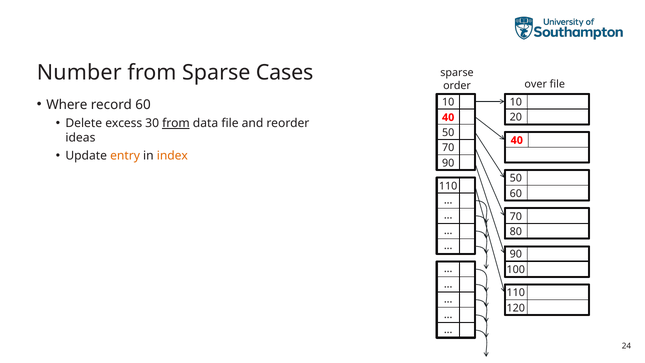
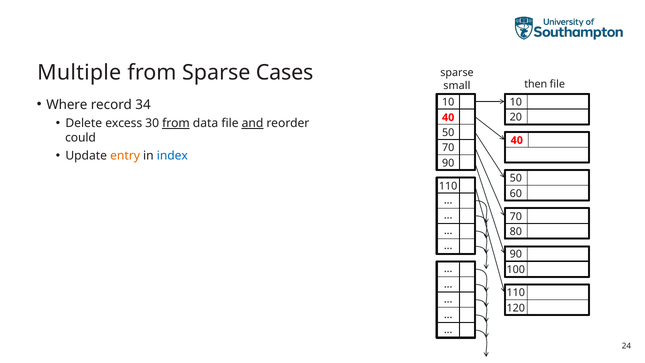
Number: Number -> Multiple
over: over -> then
order: order -> small
record 60: 60 -> 34
and underline: none -> present
ideas: ideas -> could
index colour: orange -> blue
